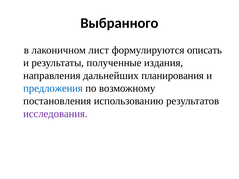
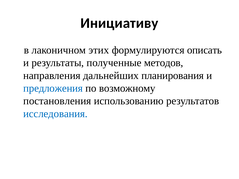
Выбранного: Выбранного -> Инициативу
лист: лист -> этих
издания: издания -> методов
исследования colour: purple -> blue
